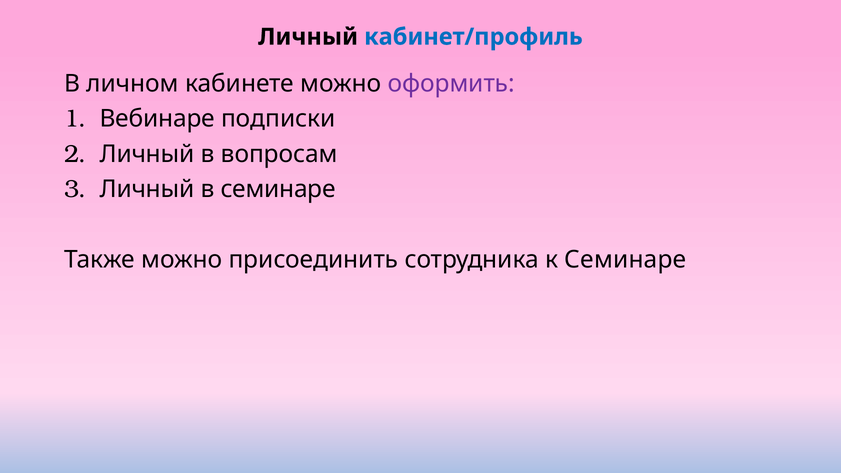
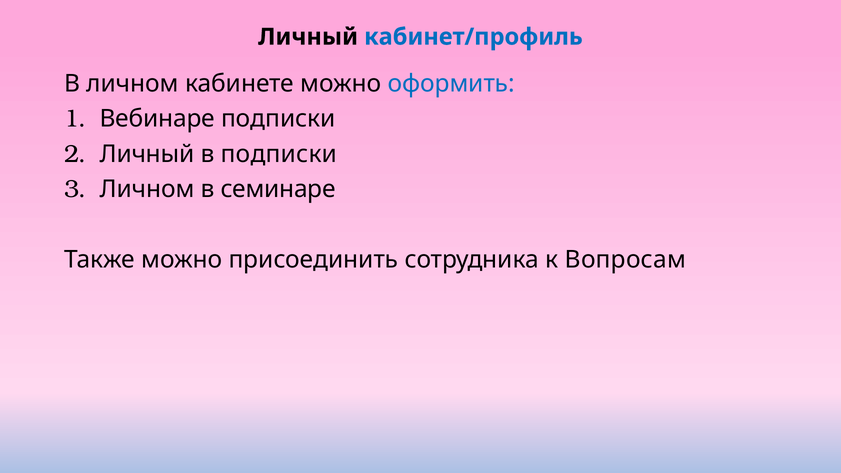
оформить colour: purple -> blue
в вопросам: вопросам -> подписки
Личный at (147, 189): Личный -> Личном
к Семинаре: Семинаре -> Вопросам
